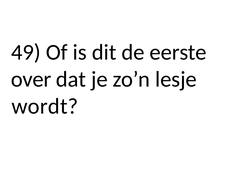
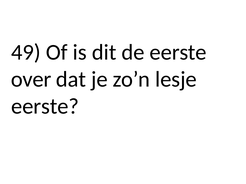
wordt at (45, 106): wordt -> eerste
